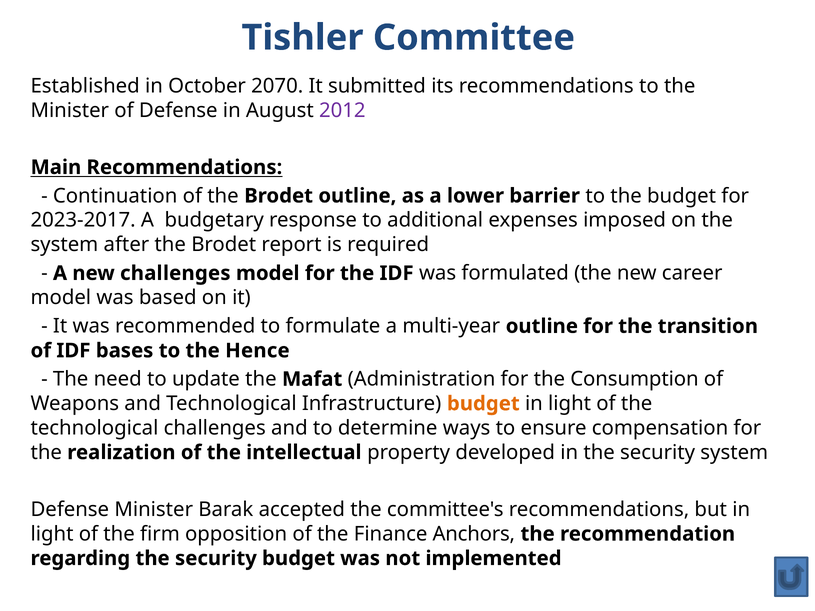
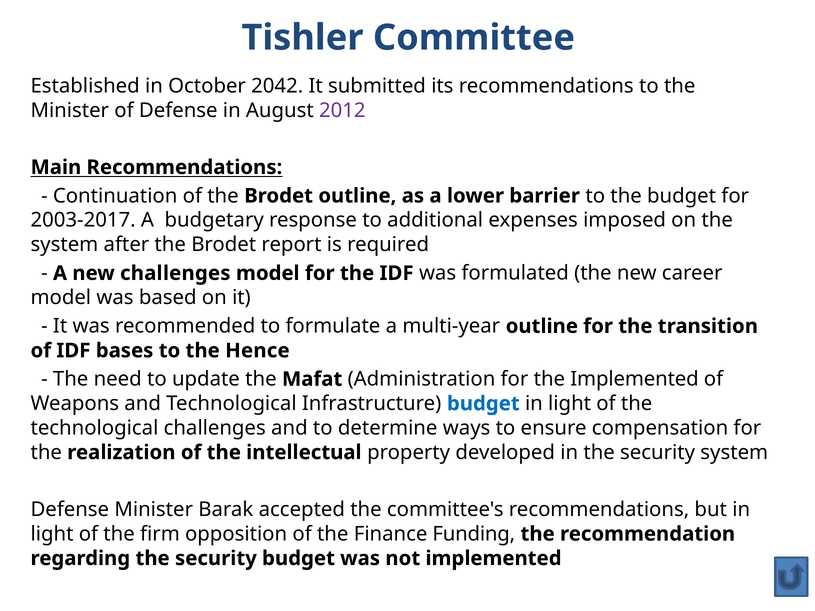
2070: 2070 -> 2042
2023-2017: 2023-2017 -> 2003-2017
the Consumption: Consumption -> Implemented
budget at (483, 404) colour: orange -> blue
Anchors: Anchors -> Funding
